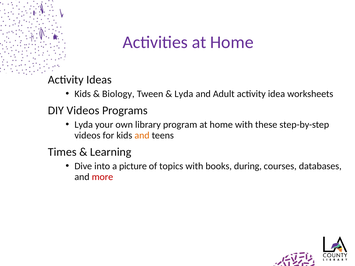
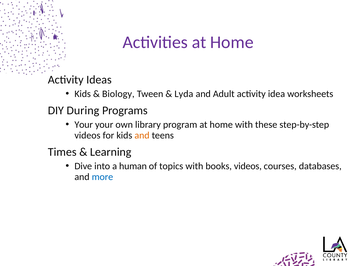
DIY Videos: Videos -> During
Lyda at (84, 125): Lyda -> Your
picture: picture -> human
books during: during -> videos
more colour: red -> blue
